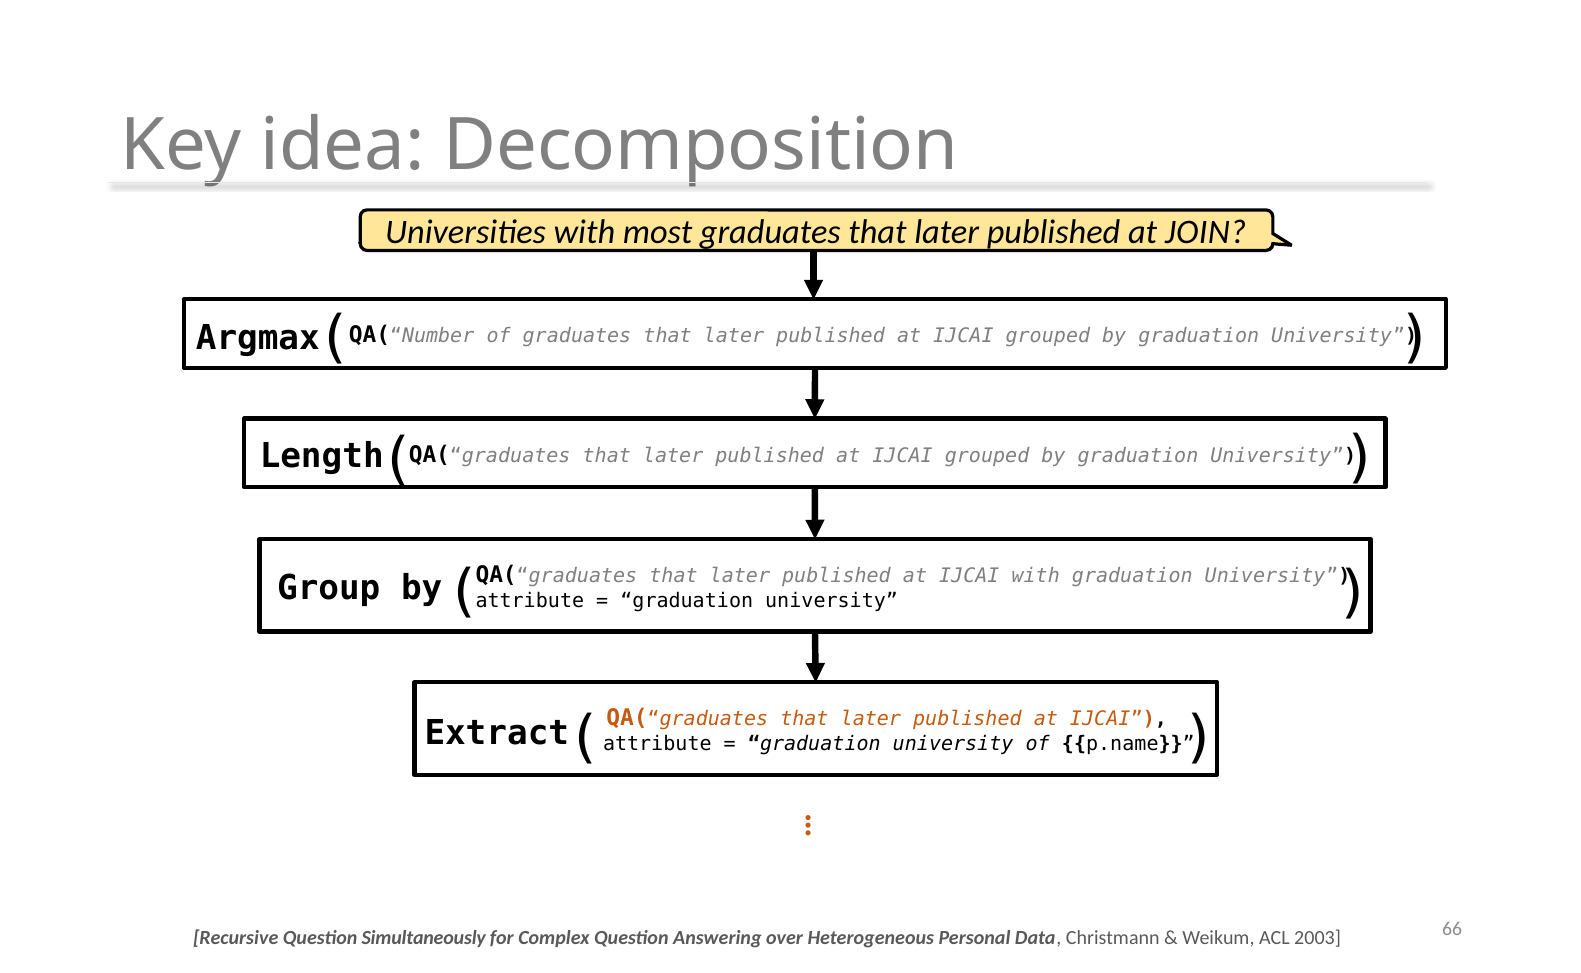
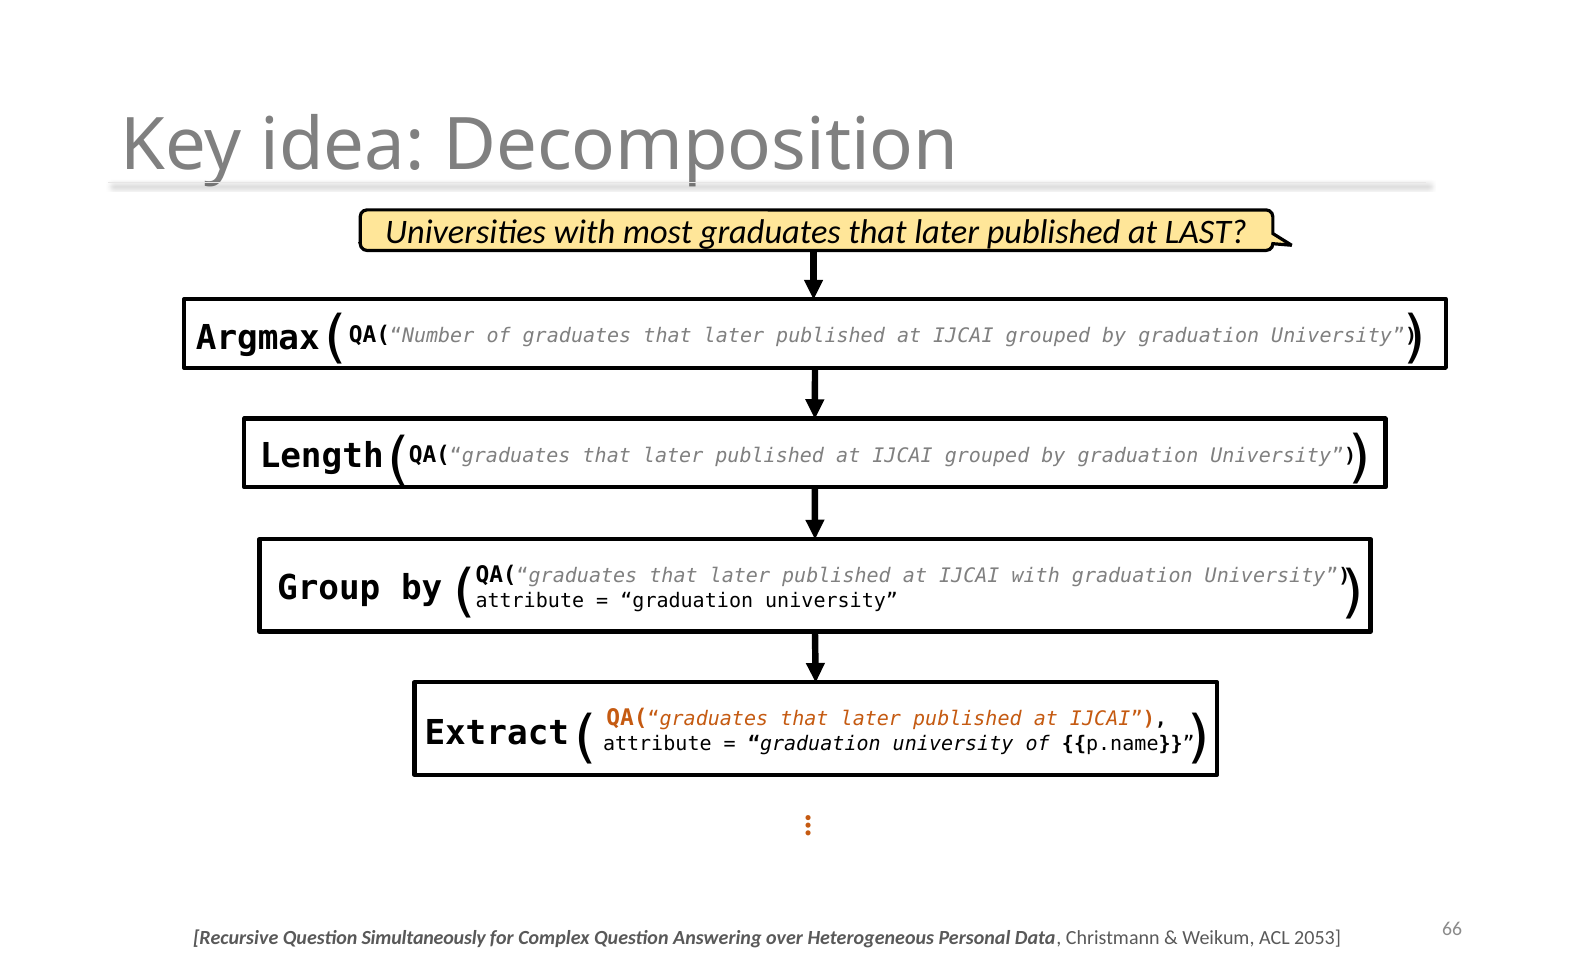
JOIN: JOIN -> LAST
2003: 2003 -> 2053
